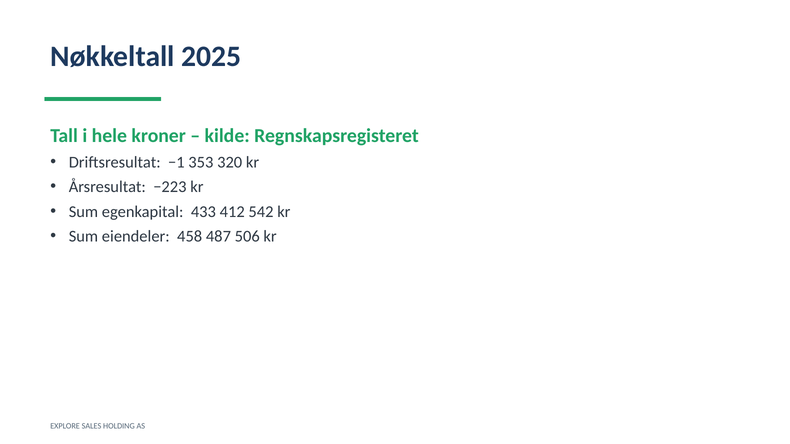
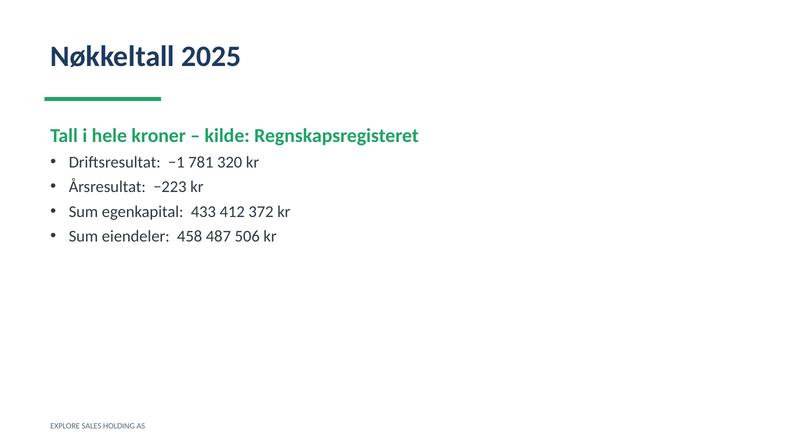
353: 353 -> 781
542: 542 -> 372
